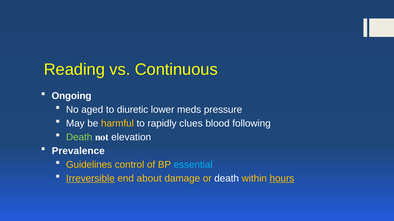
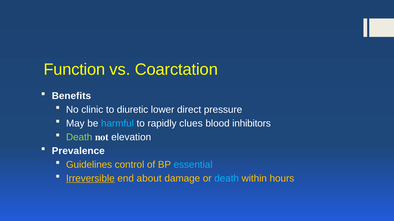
Reading: Reading -> Function
Continuous: Continuous -> Coarctation
Ongoing: Ongoing -> Benefits
aged: aged -> clinic
meds: meds -> direct
harmful colour: yellow -> light blue
following: following -> inhibitors
death at (227, 179) colour: white -> light blue
hours underline: present -> none
